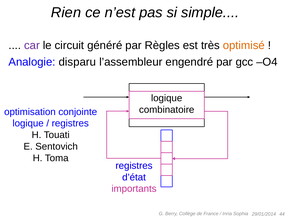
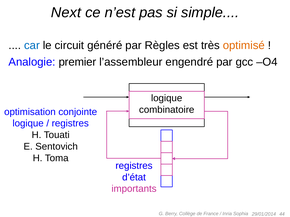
Rien: Rien -> Next
car colour: purple -> blue
disparu: disparu -> premier
